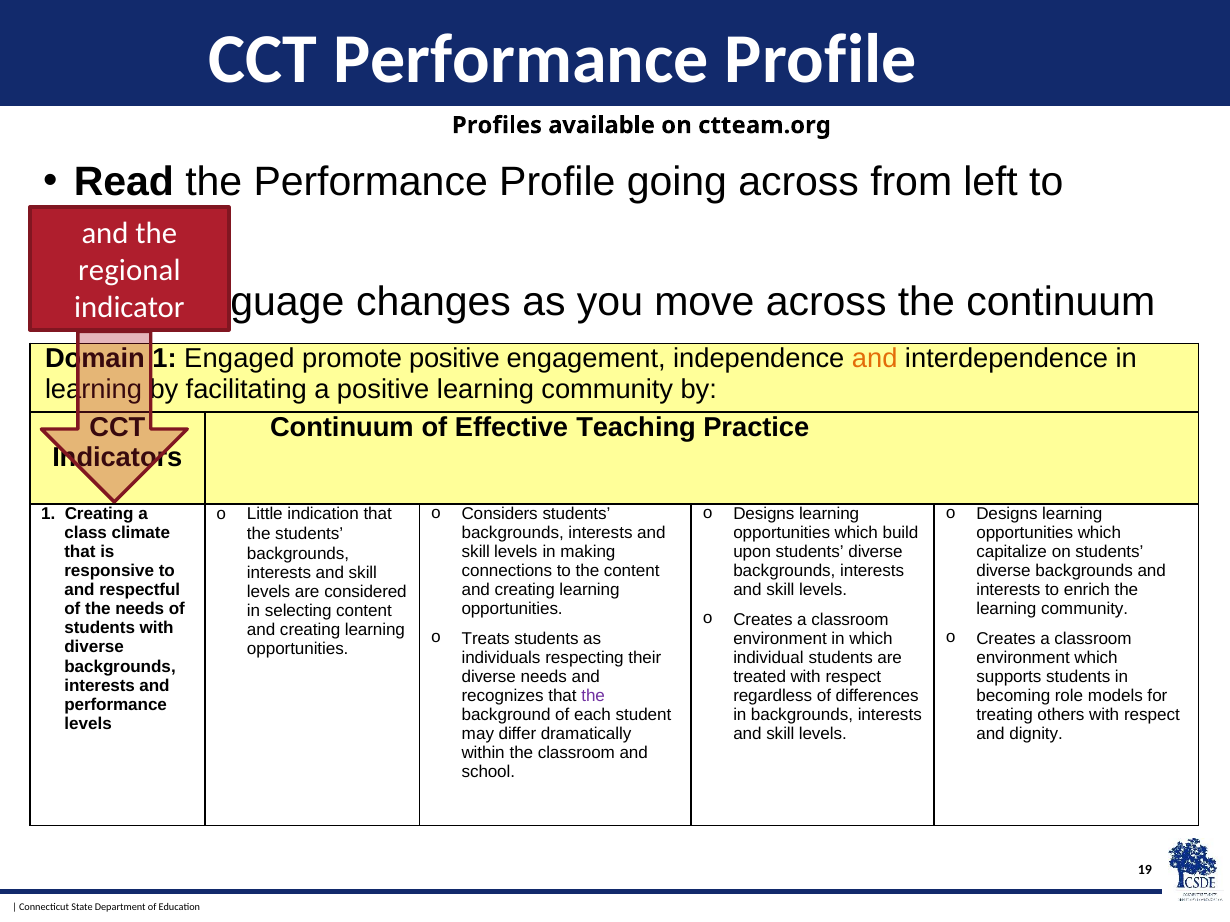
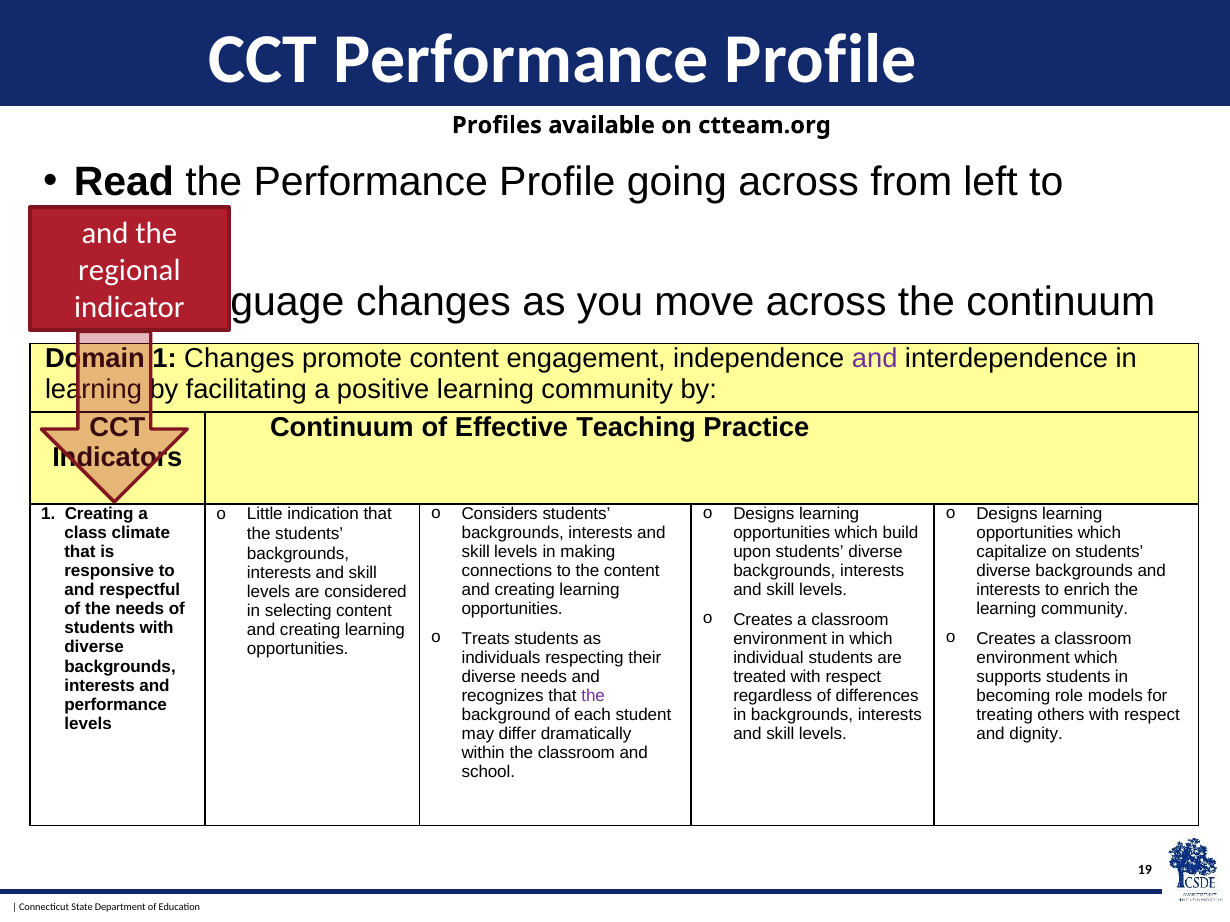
Engaged at (239, 359): Engaged -> Changes
promote positive: positive -> content
and at (875, 359) colour: orange -> purple
